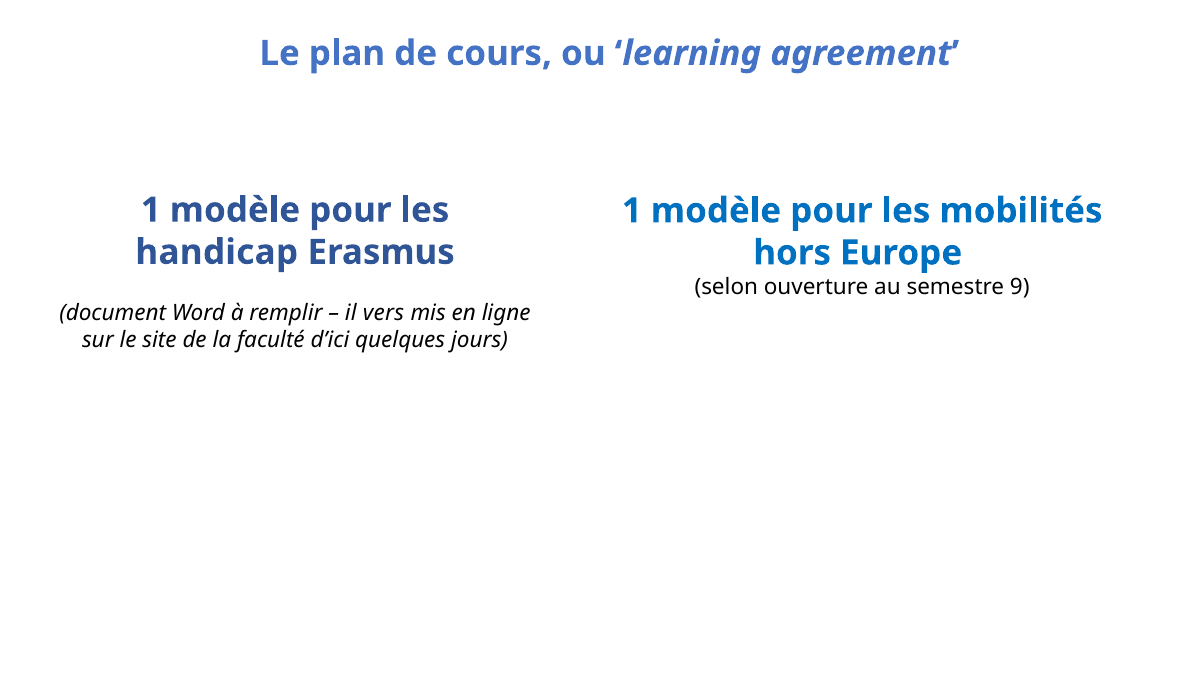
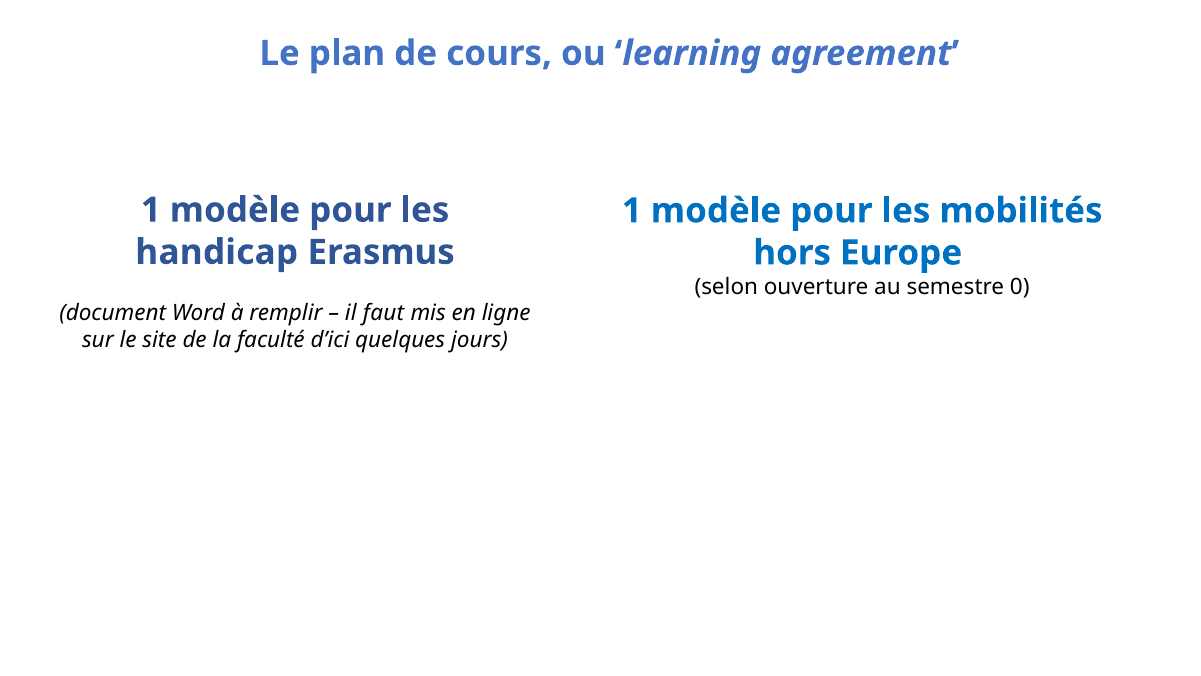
9: 9 -> 0
vers: vers -> faut
